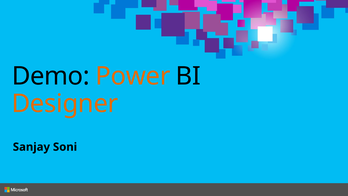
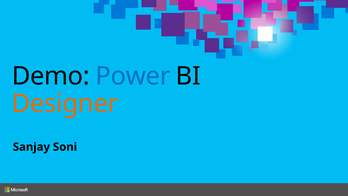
Power colour: orange -> blue
